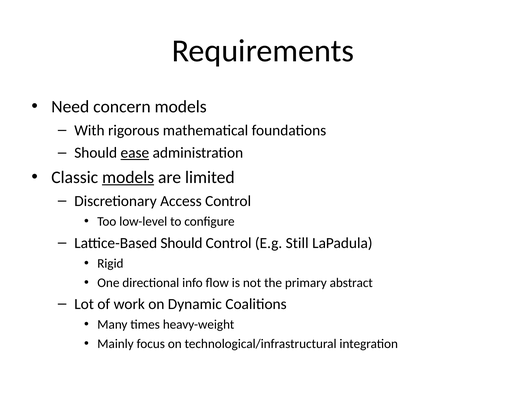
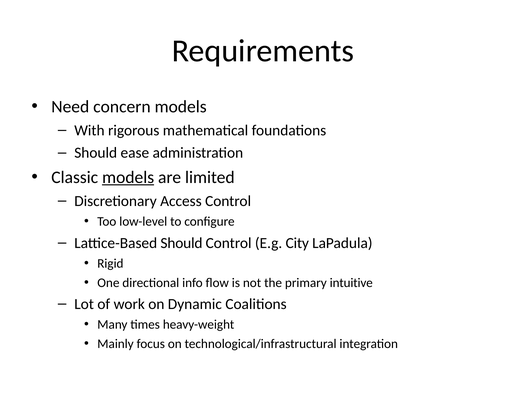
ease underline: present -> none
Still: Still -> City
abstract: abstract -> intuitive
